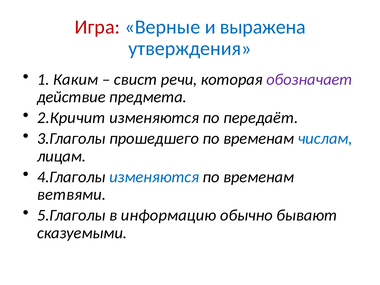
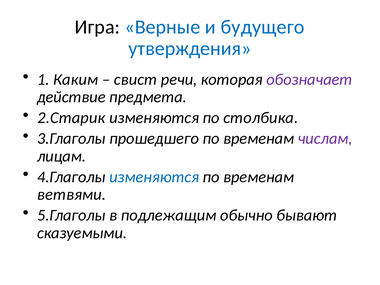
Игра colour: red -> black
выражена: выражена -> будущего
2.Кричит: 2.Кричит -> 2.Старик
передаёт: передаёт -> столбика
числам colour: blue -> purple
информацию: информацию -> подлежащим
